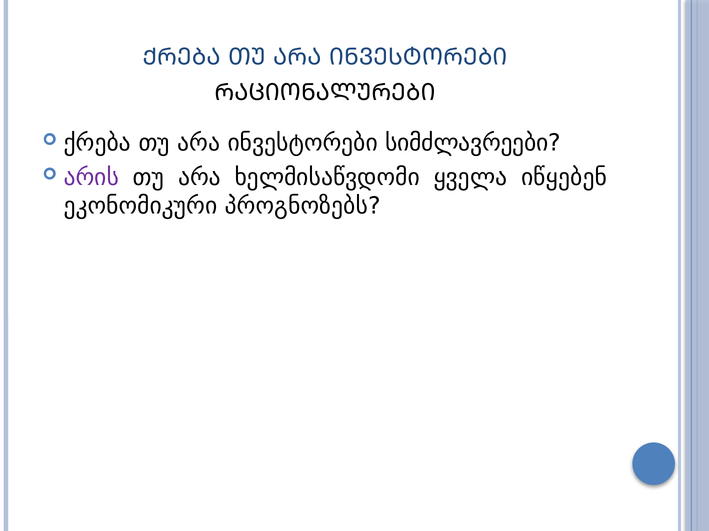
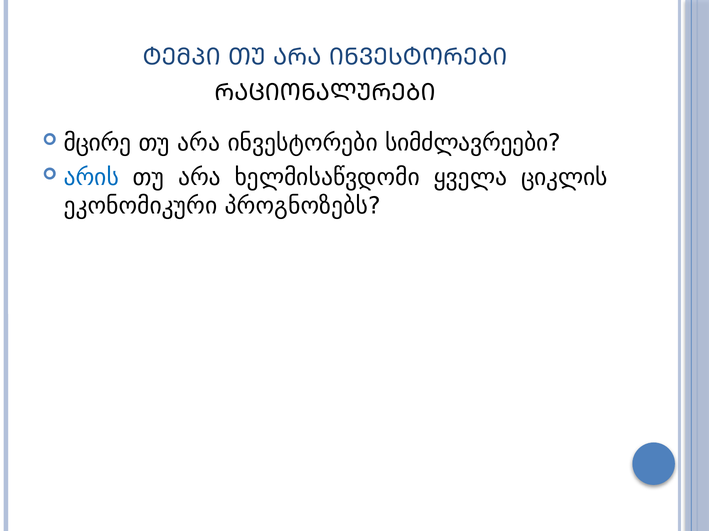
ᲥᲠᲔᲑᲐ at (182, 57): ᲥᲠᲔᲑᲐ -> ᲢᲔᲛᲞᲘ
ქრება at (97, 143): ქრება -> მცირე
არის colour: purple -> blue
იწყებენ: იწყებენ -> ციკლის
